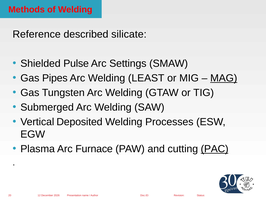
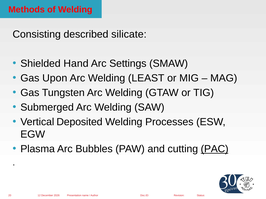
Reference: Reference -> Consisting
Pulse: Pulse -> Hand
Pipes: Pipes -> Upon
MAG underline: present -> none
Furnace: Furnace -> Bubbles
